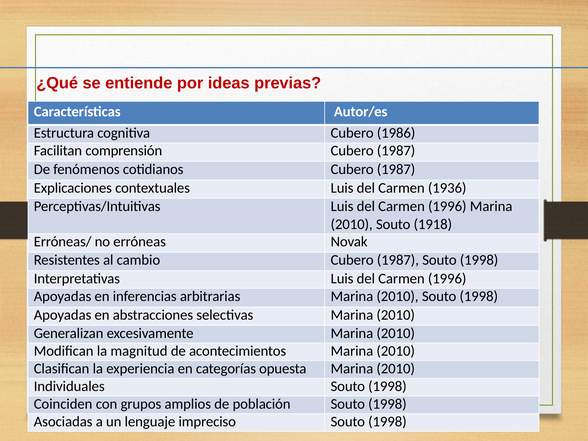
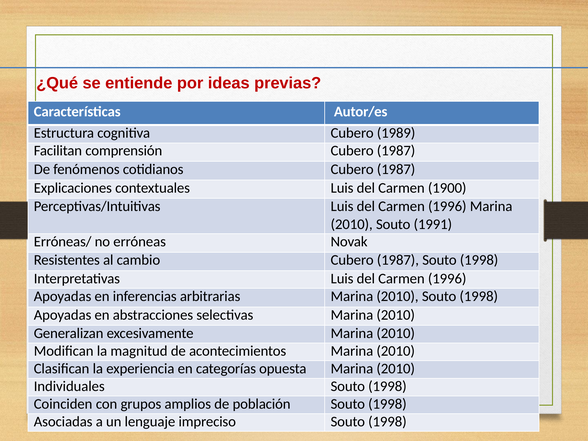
1986: 1986 -> 1989
1936: 1936 -> 1900
1918: 1918 -> 1991
